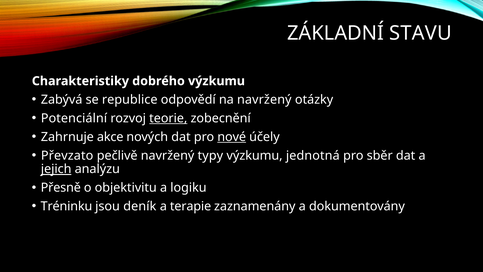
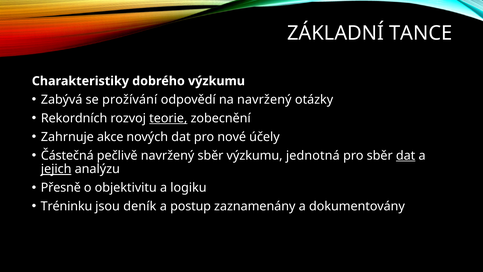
STAVU: STAVU -> TANCE
republice: republice -> prožívání
Potenciální: Potenciální -> Rekordních
nové underline: present -> none
Převzato: Převzato -> Částečná
navržený typy: typy -> sběr
dat at (406, 155) underline: none -> present
terapie: terapie -> postup
